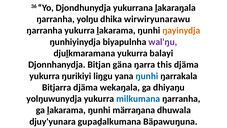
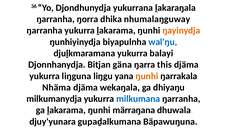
yolŋu: yolŋu -> ŋorra
wirwiryunarawu: wirwiryunarawu -> nhumalaŋguway
wal'ŋu colour: purple -> blue
ŋurikiyi: ŋurikiyi -> liŋguna
ŋunhi at (147, 76) colour: blue -> orange
Bitjarra: Bitjarra -> Nhäma
yolŋuwunydja: yolŋuwunydja -> milkumanydja
